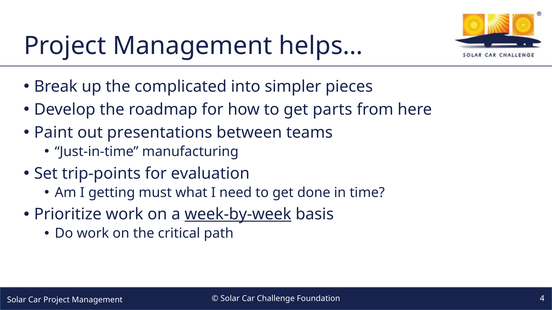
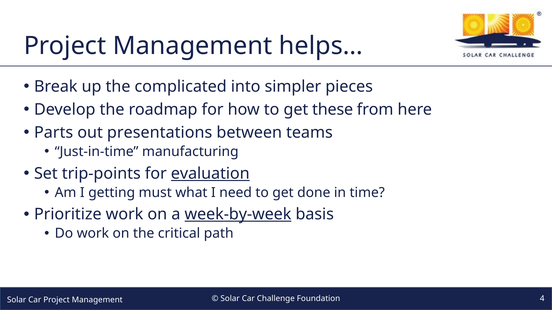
parts: parts -> these
Paint: Paint -> Parts
evaluation underline: none -> present
